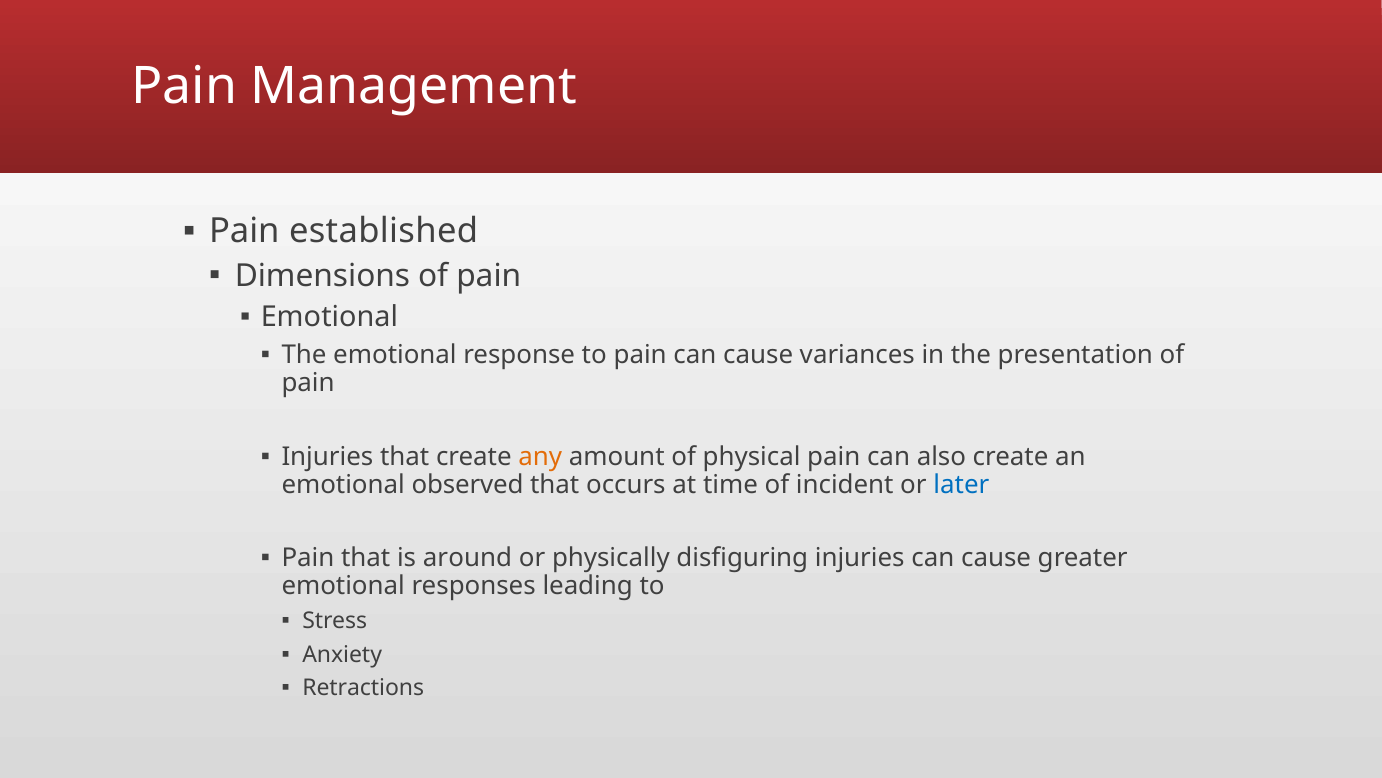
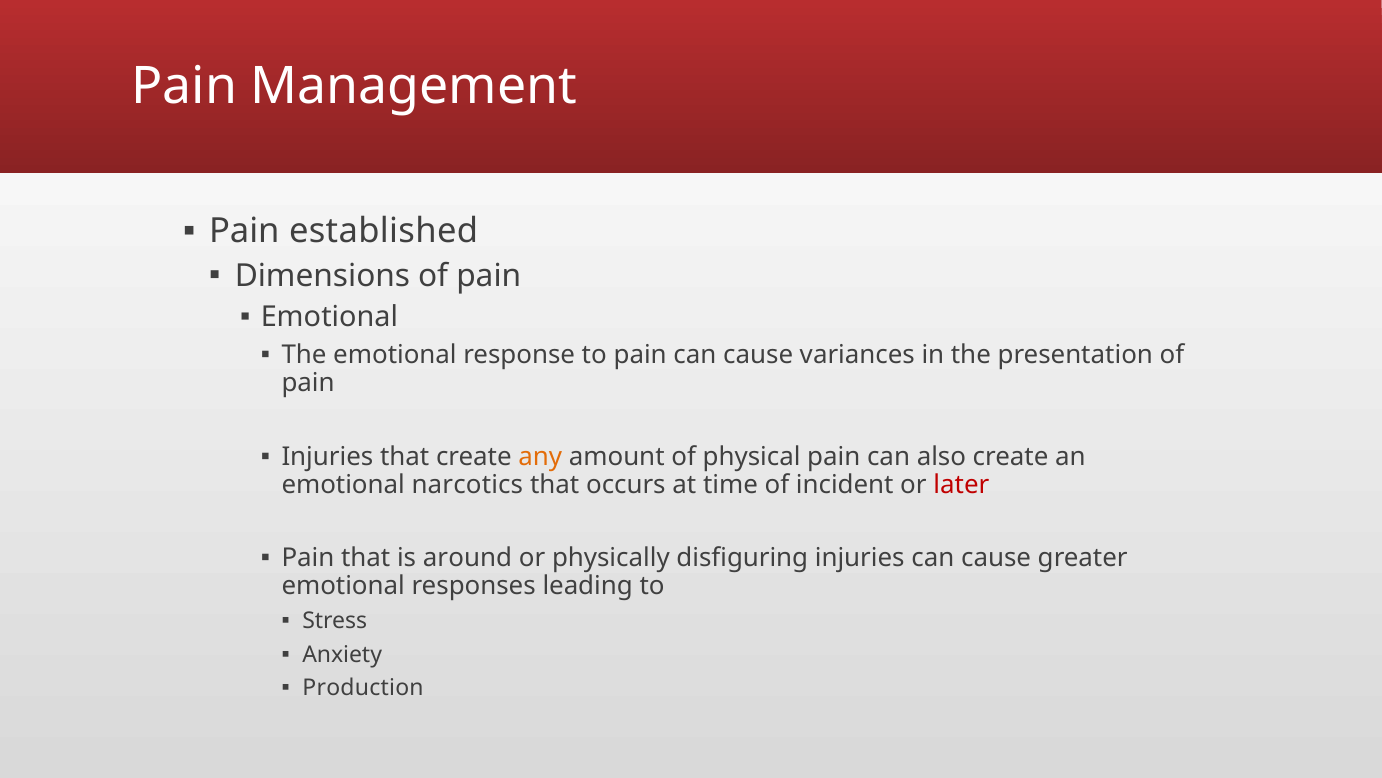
observed: observed -> narcotics
later colour: blue -> red
Retractions: Retractions -> Production
